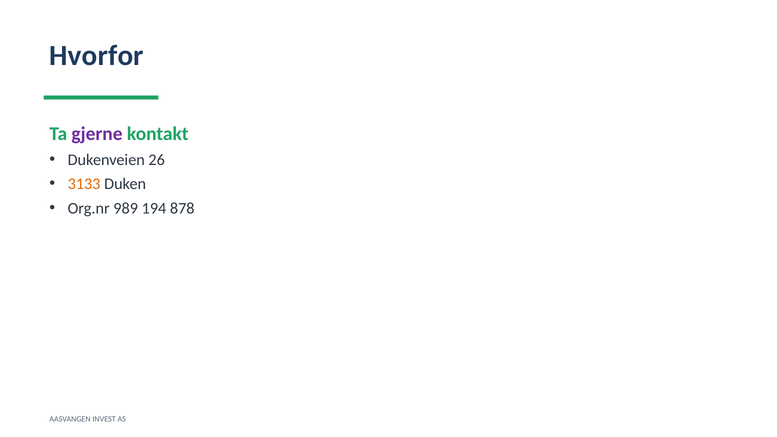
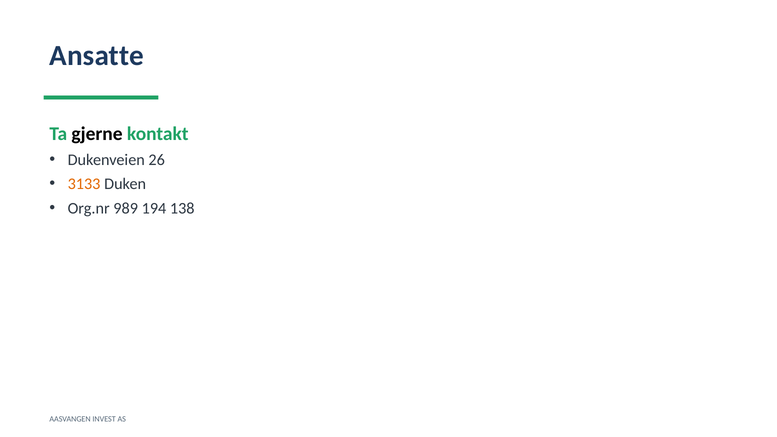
Hvorfor: Hvorfor -> Ansatte
gjerne colour: purple -> black
878: 878 -> 138
